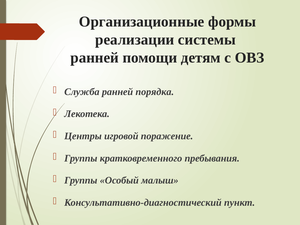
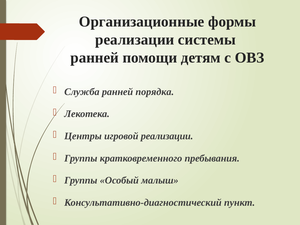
игровой поражение: поражение -> реализации
